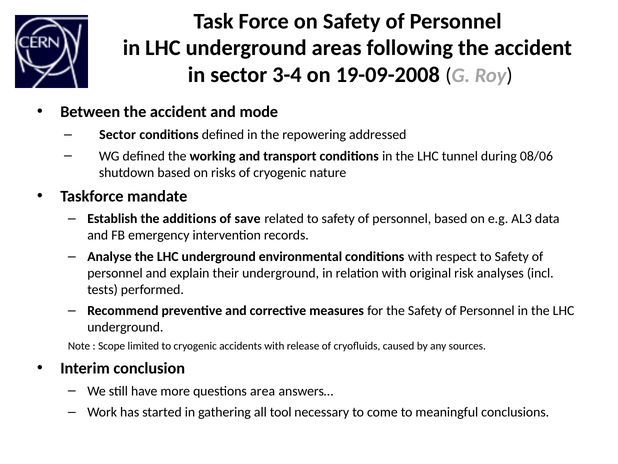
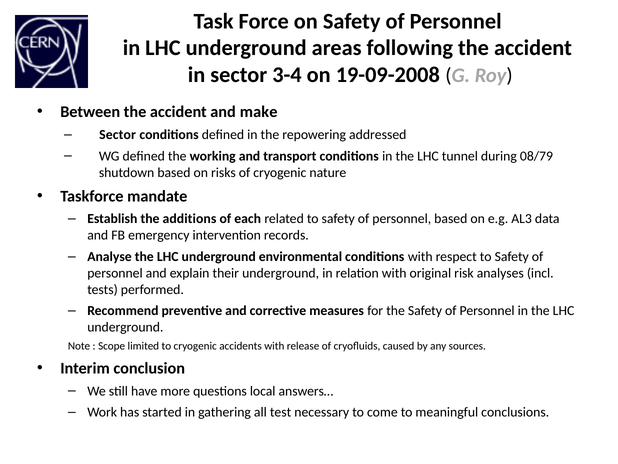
mode: mode -> make
08/06: 08/06 -> 08/79
save: save -> each
area: area -> local
tool: tool -> test
